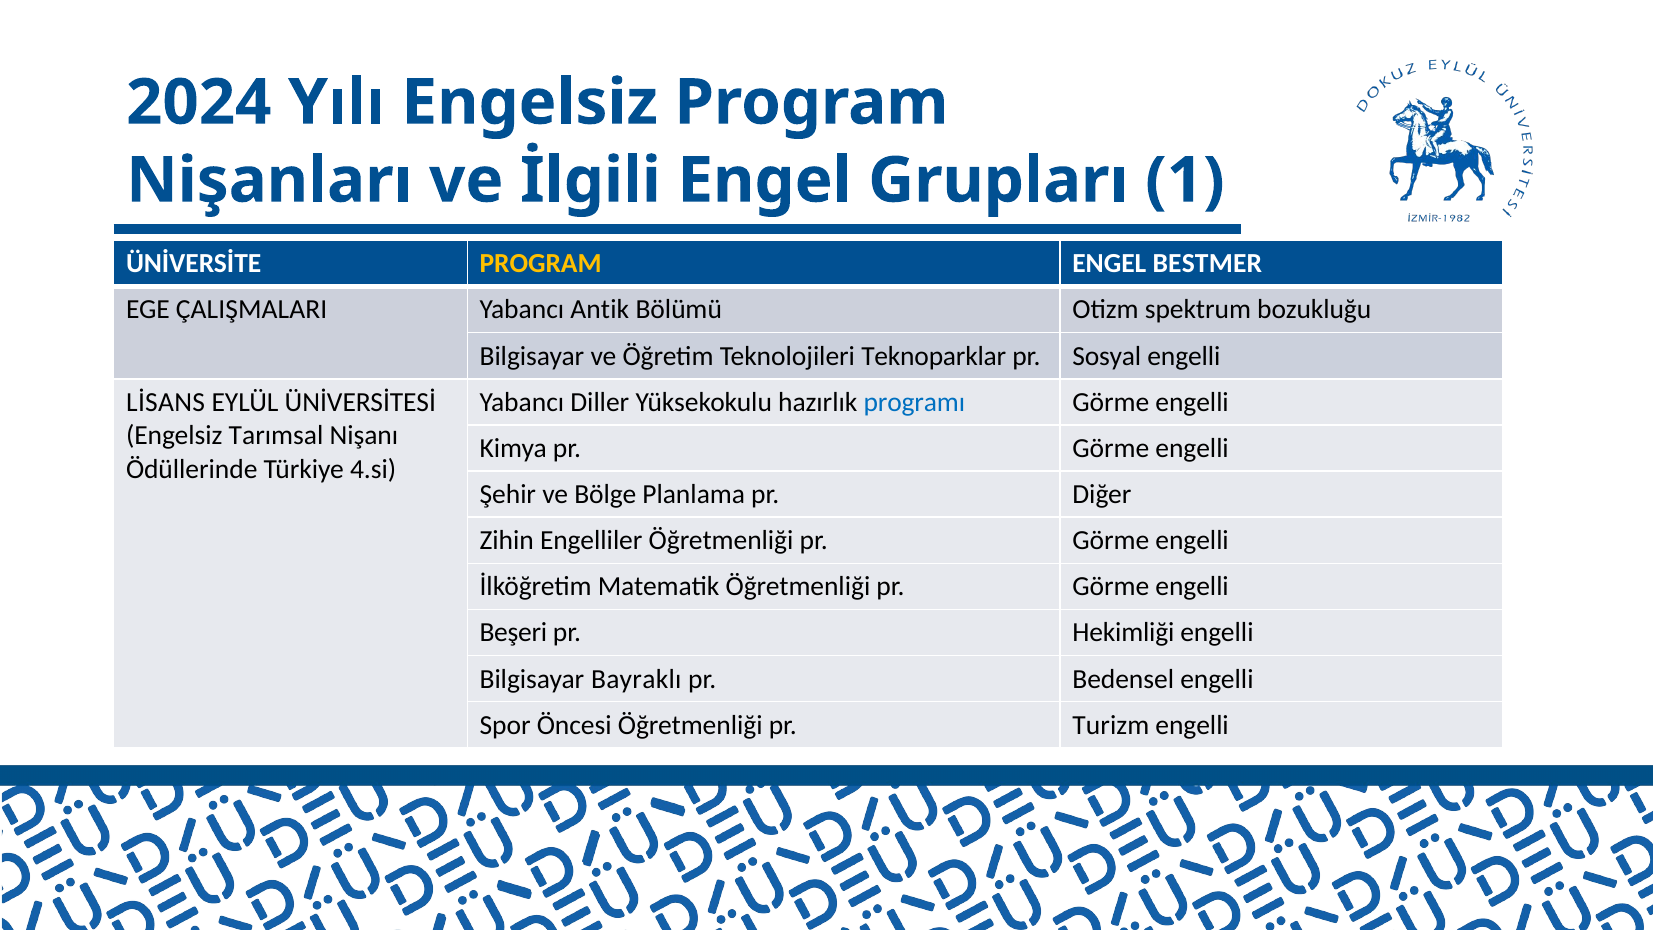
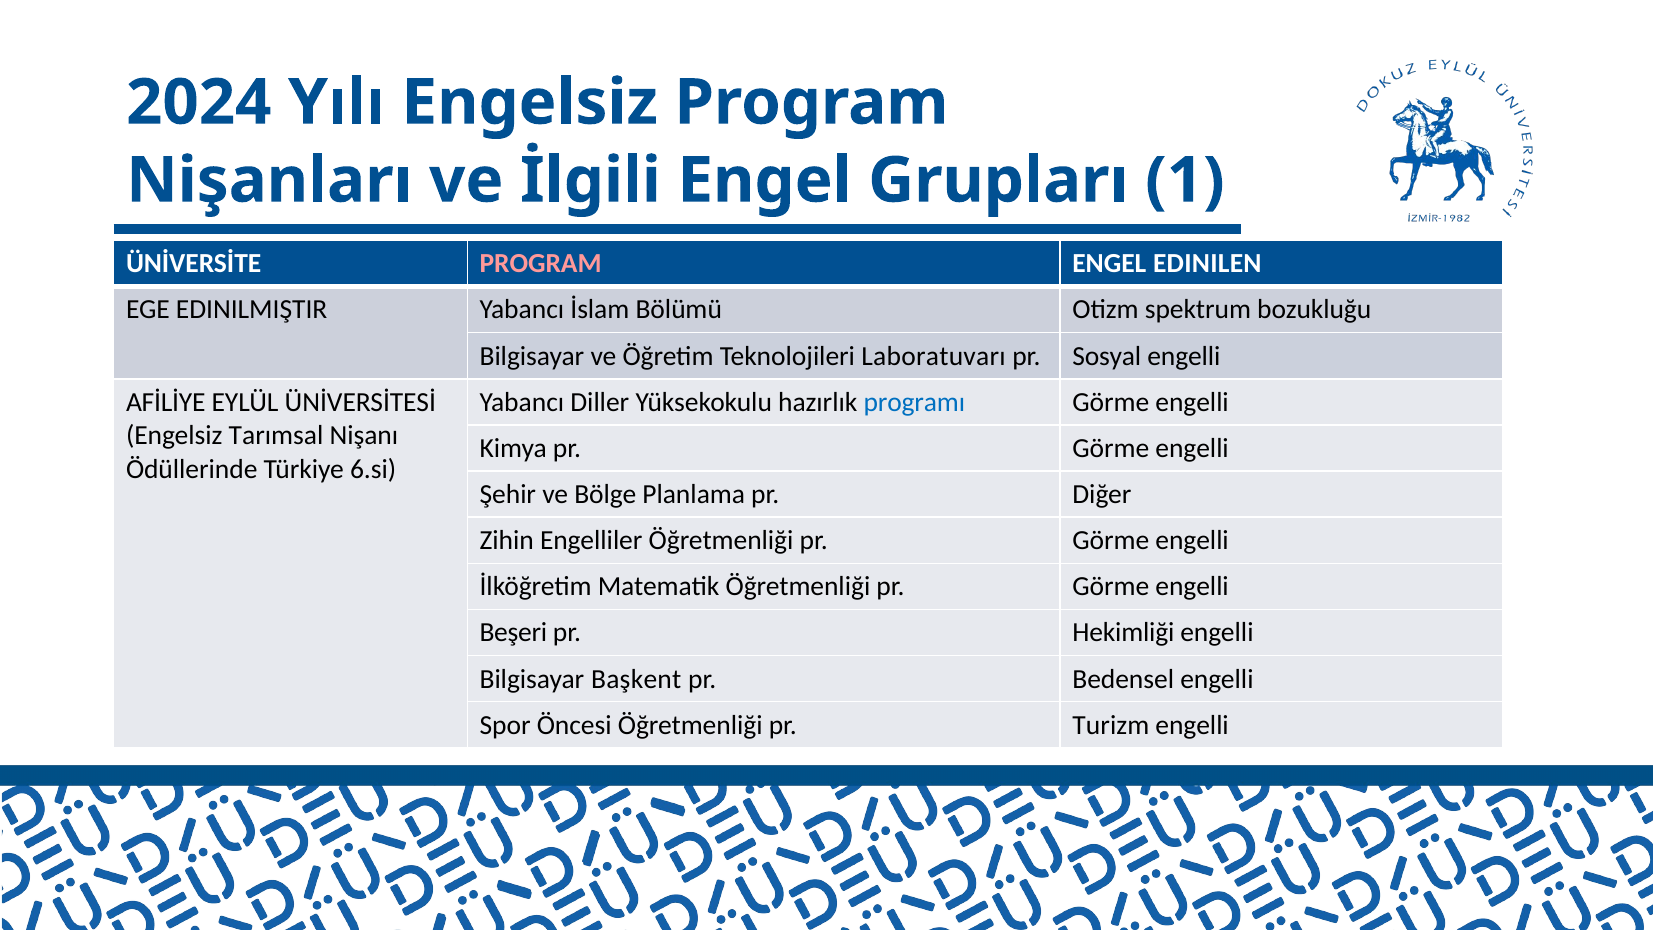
PROGRAM at (541, 264) colour: yellow -> pink
BESTMER: BESTMER -> EDINILEN
ÇALIŞMALARI: ÇALIŞMALARI -> EDINILMIŞTIR
Antik: Antik -> İslam
Teknoparklar: Teknoparklar -> Laboratuvarı
LİSANS: LİSANS -> AFİLİYE
4.si: 4.si -> 6.si
Bayraklı: Bayraklı -> Başkent
